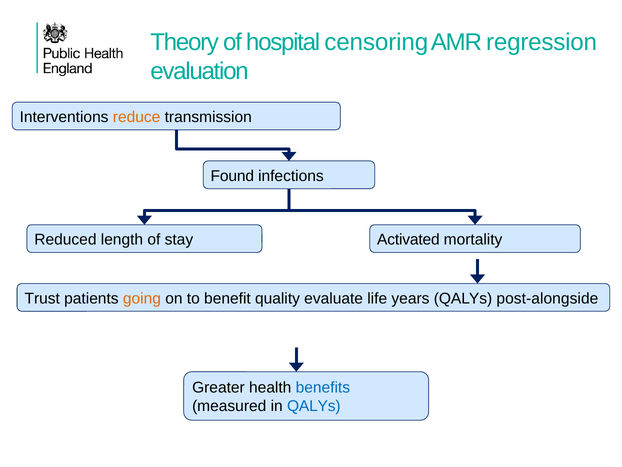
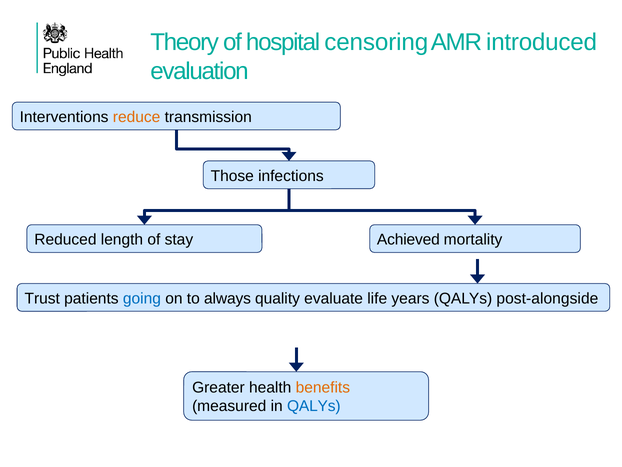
regression: regression -> introduced
Found: Found -> Those
Activated: Activated -> Achieved
going colour: orange -> blue
benefit: benefit -> always
benefits colour: blue -> orange
